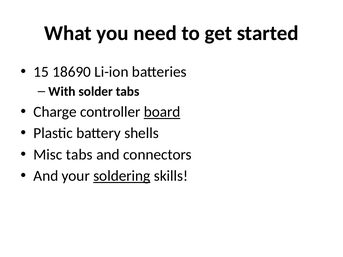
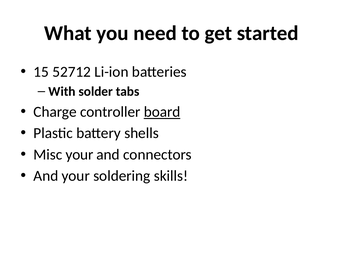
18690: 18690 -> 52712
Misc tabs: tabs -> your
soldering underline: present -> none
